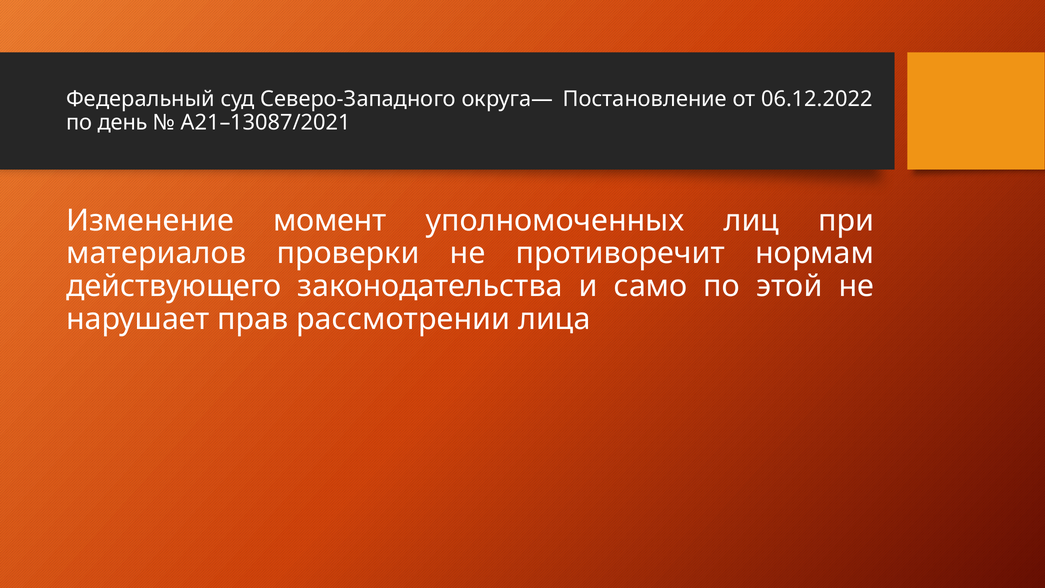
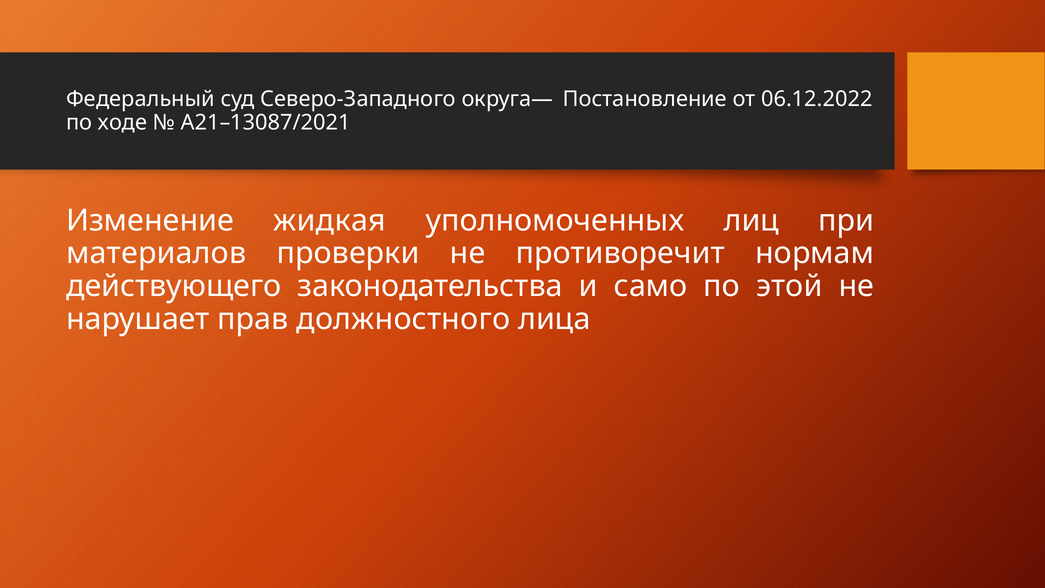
день: день -> ходе
момент: момент -> жидкая
рассмотрении: рассмотрении -> должностного
